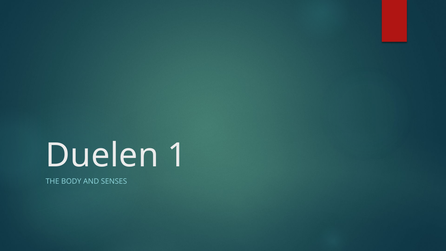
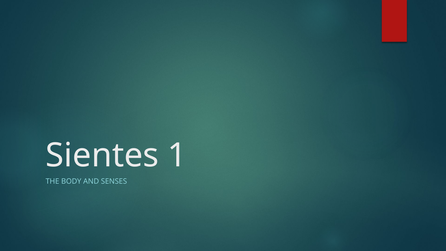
Duelen: Duelen -> Sientes
